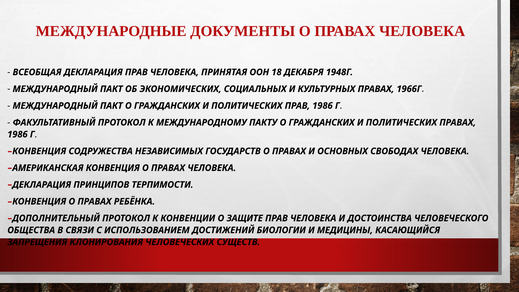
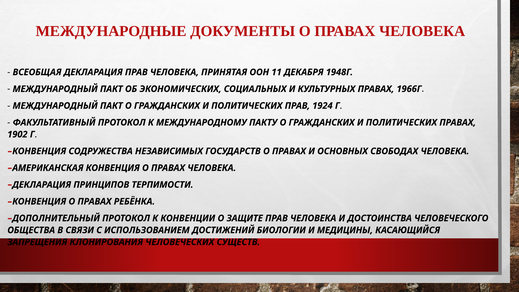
18: 18 -> 11
ПРАВ 1986: 1986 -> 1924
1986 at (17, 134): 1986 -> 1902
